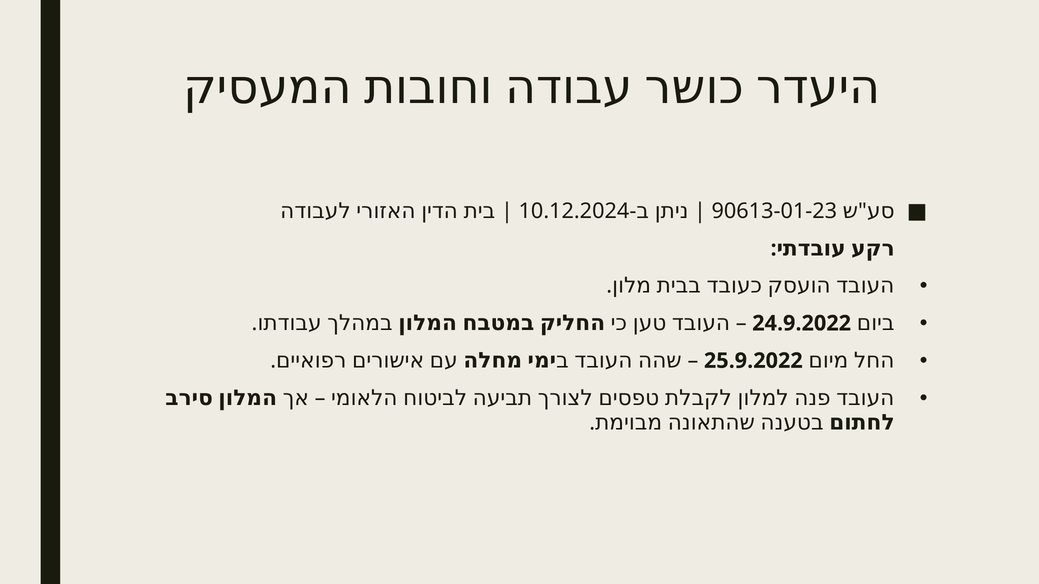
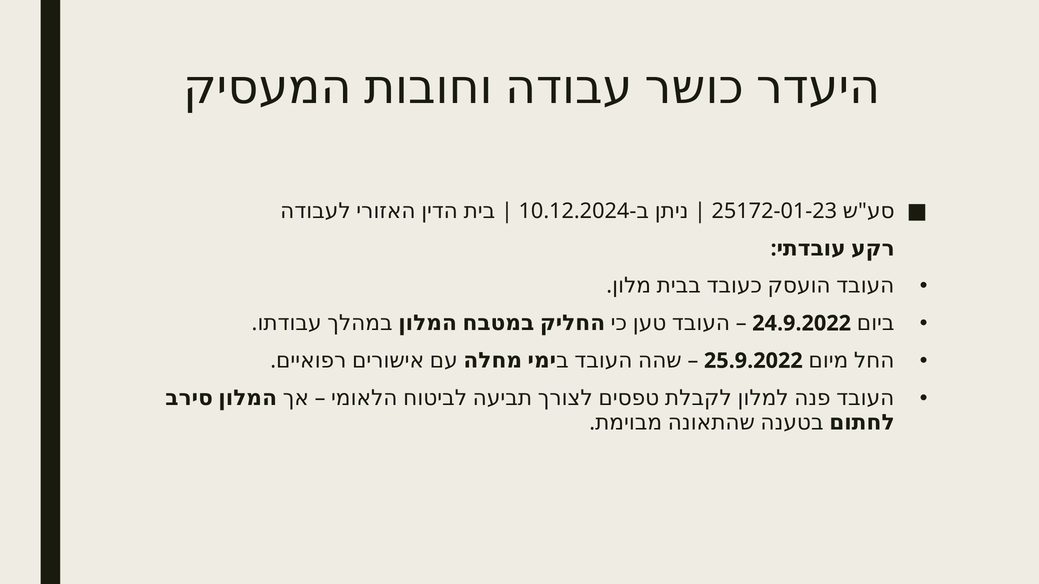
90613-01-23: 90613-01-23 -> 25172-01-23
